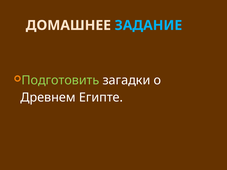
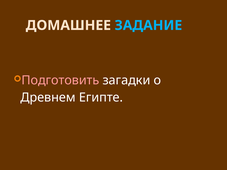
Подготовить colour: light green -> pink
